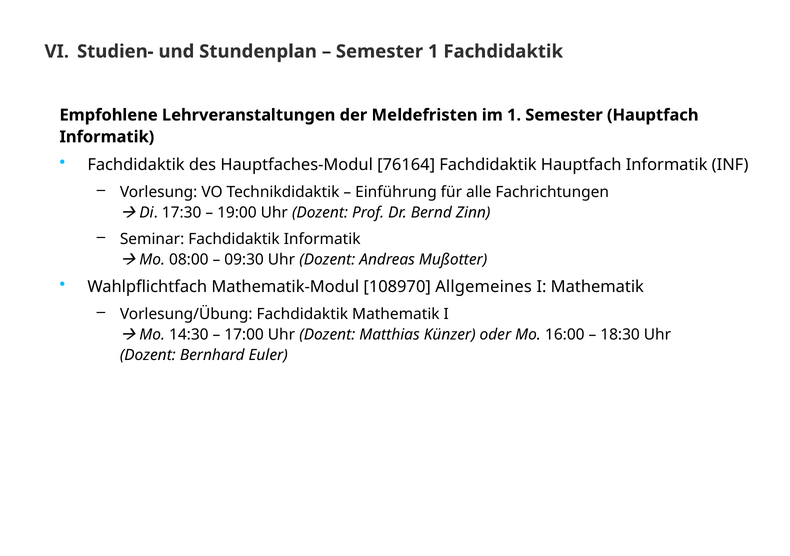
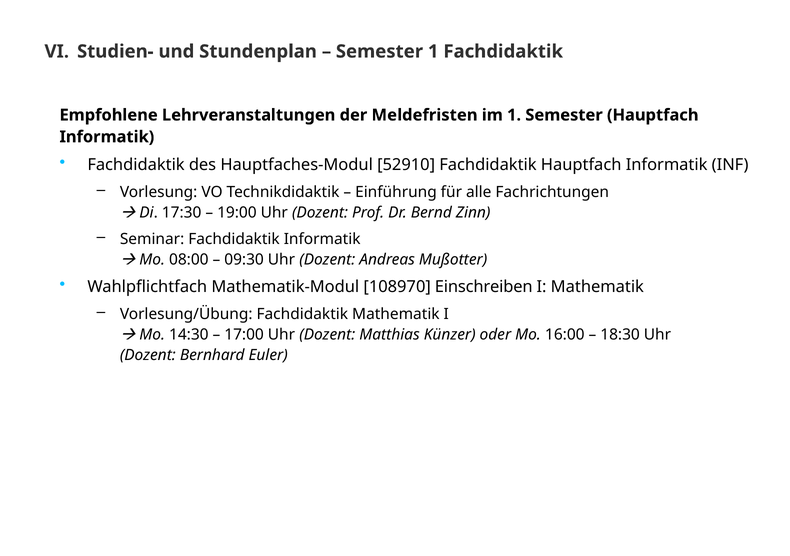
76164: 76164 -> 52910
Allgemeines: Allgemeines -> Einschreiben
